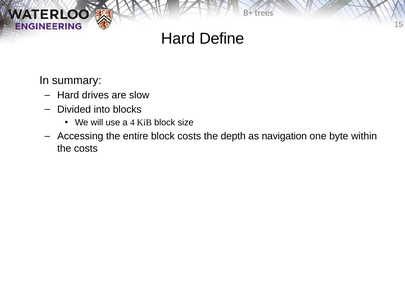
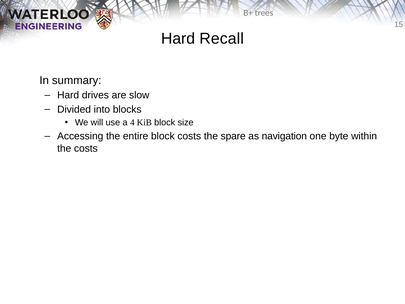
Define: Define -> Recall
depth: depth -> spare
